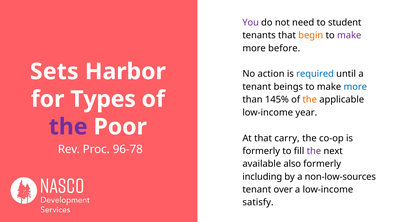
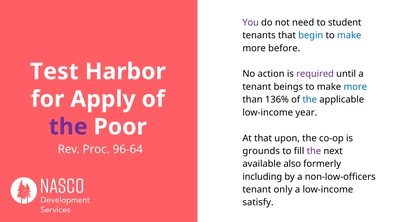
begin colour: orange -> blue
make at (349, 35) colour: purple -> blue
Sets: Sets -> Test
required colour: blue -> purple
Types: Types -> Apply
145%: 145% -> 136%
the at (310, 100) colour: orange -> blue
carry: carry -> upon
96-78: 96-78 -> 96-64
formerly at (261, 151): formerly -> grounds
non-low-sources: non-low-sources -> non-low-officers
over: over -> only
